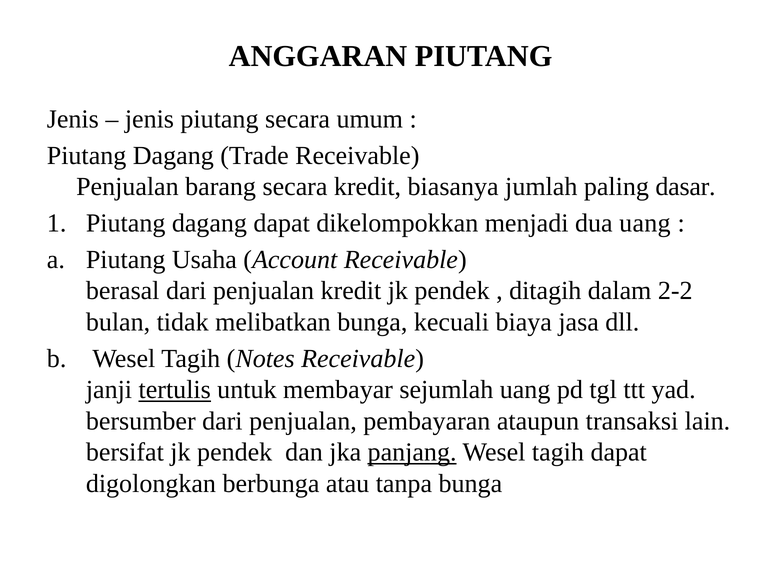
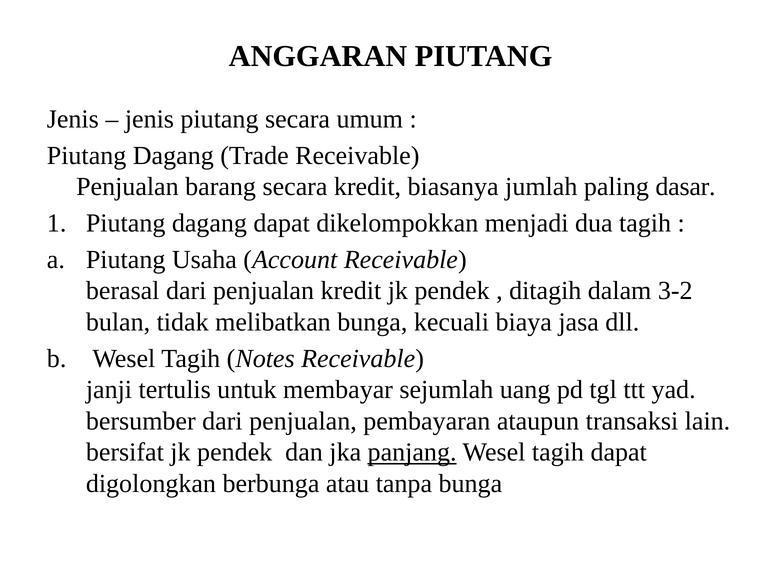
dua uang: uang -> tagih
2-2: 2-2 -> 3-2
tertulis underline: present -> none
